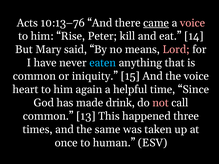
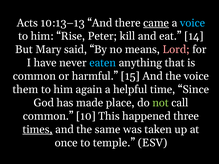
10:13–76: 10:13–76 -> 10:13–13
voice at (193, 23) colour: pink -> light blue
iniquity: iniquity -> harmful
heart: heart -> them
drink: drink -> place
not colour: pink -> light green
13: 13 -> 10
times underline: none -> present
human: human -> temple
